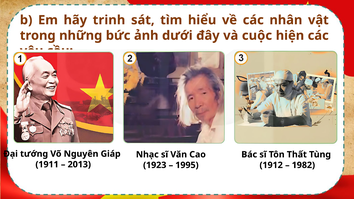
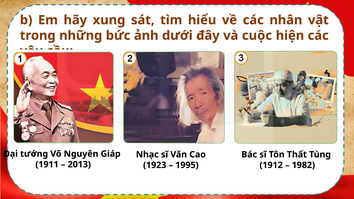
trinh: trinh -> xung
